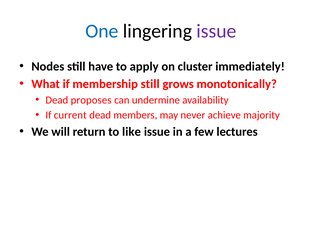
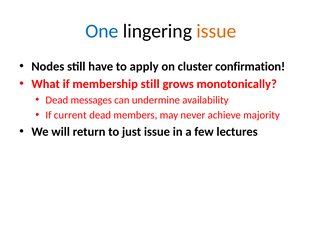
issue at (216, 31) colour: purple -> orange
immediately: immediately -> confirmation
proposes: proposes -> messages
like: like -> just
